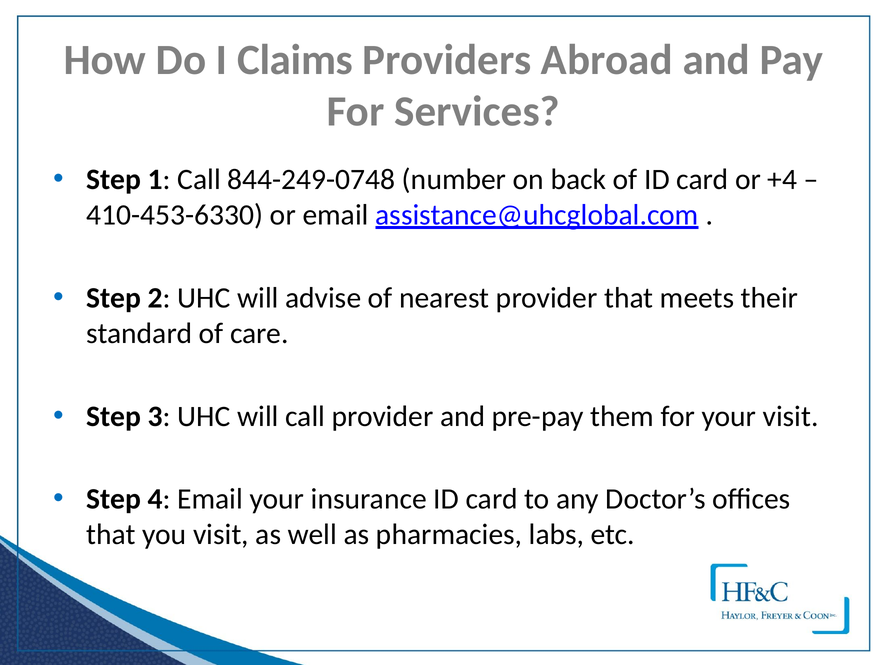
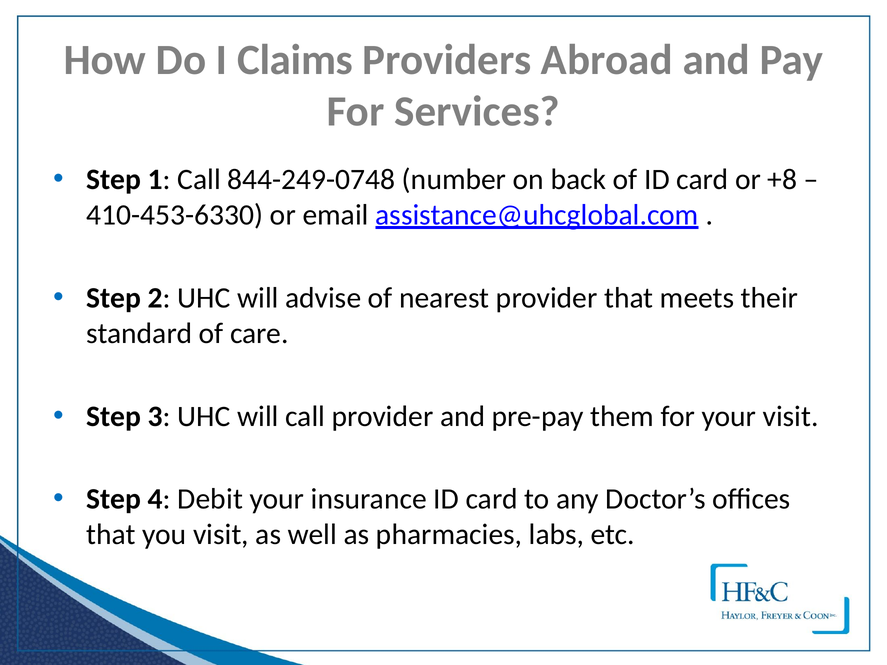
+4: +4 -> +8
4 Email: Email -> Debit
